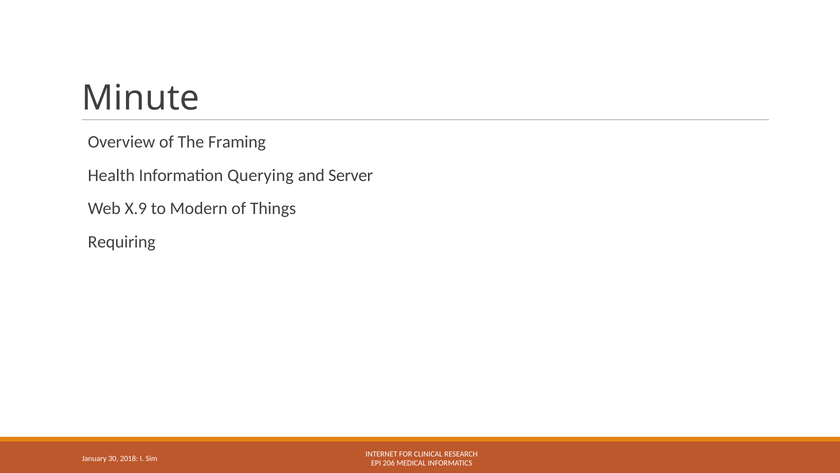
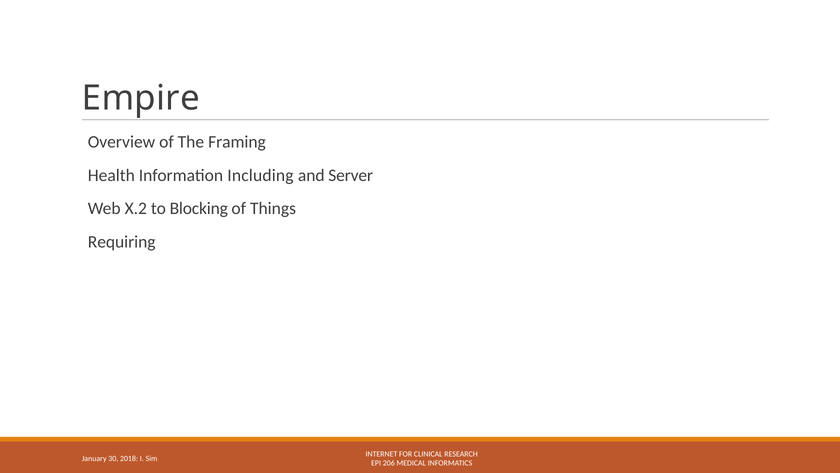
Minute: Minute -> Empire
Querying: Querying -> Including
X.9: X.9 -> X.2
Modern: Modern -> Blocking
